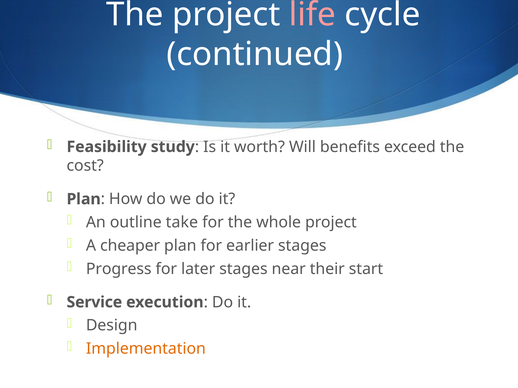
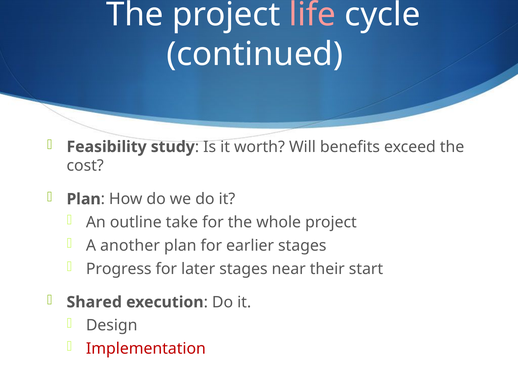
cheaper: cheaper -> another
Service: Service -> Shared
Implementation colour: orange -> red
